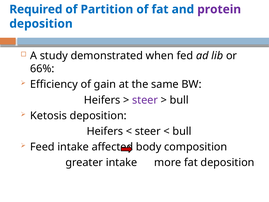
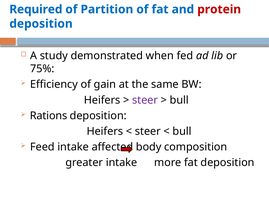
protein colour: purple -> red
66%: 66% -> 75%
Ketosis: Ketosis -> Rations
